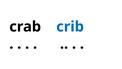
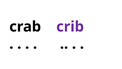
crib colour: blue -> purple
